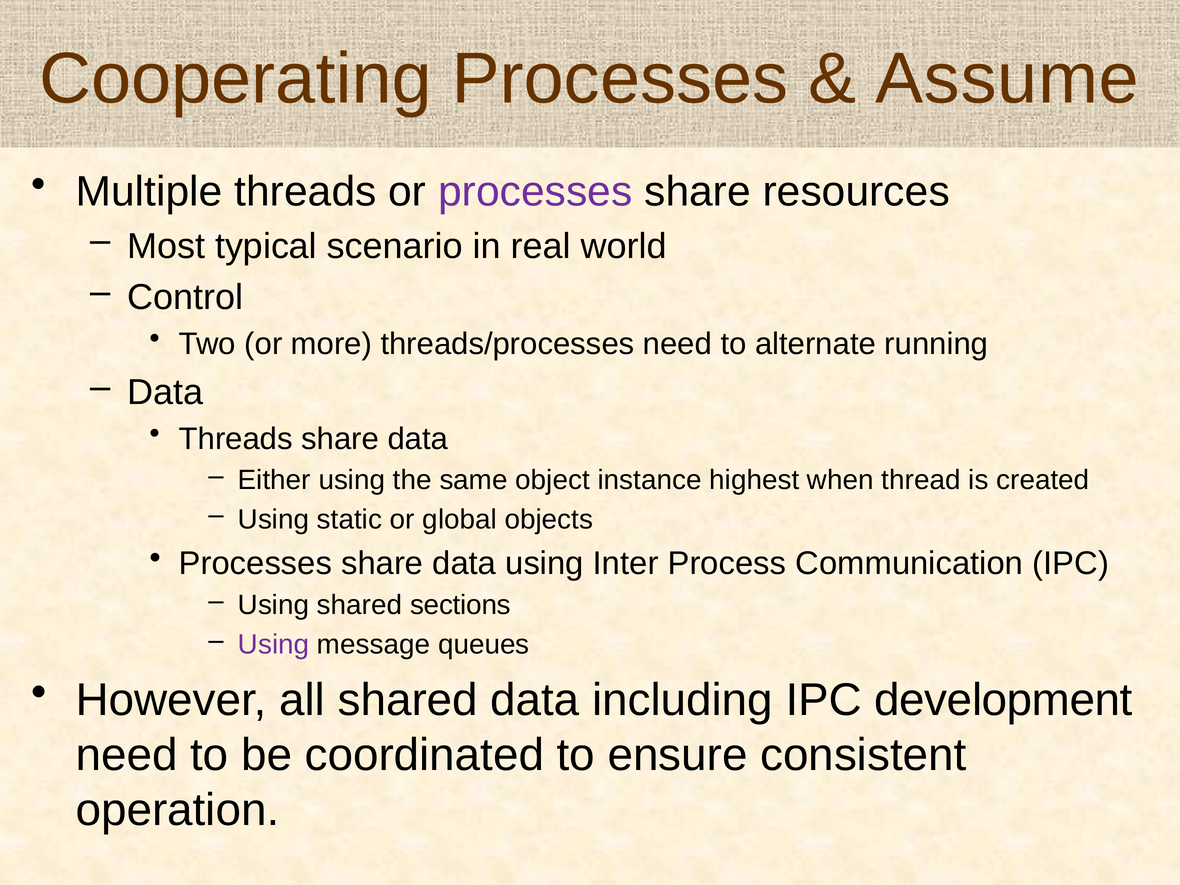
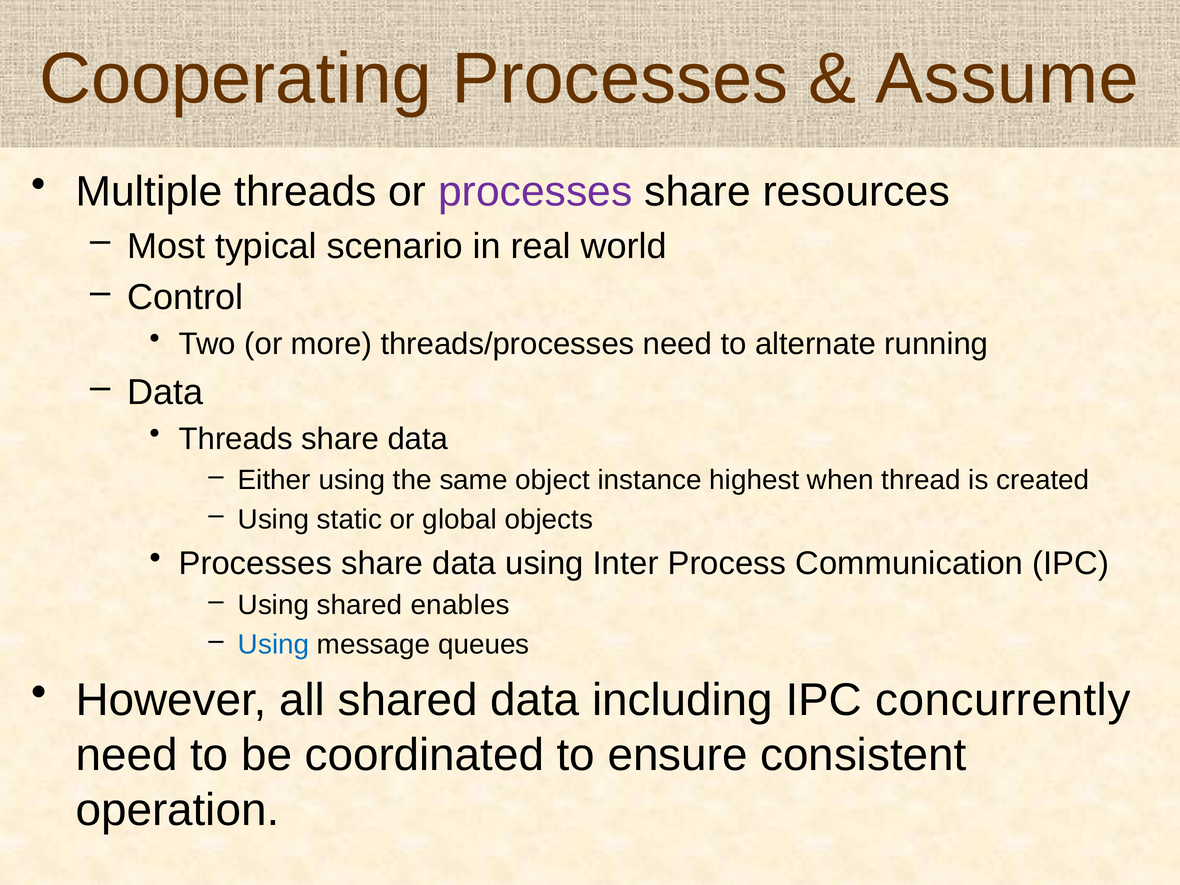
sections: sections -> enables
Using at (274, 645) colour: purple -> blue
development: development -> concurrently
